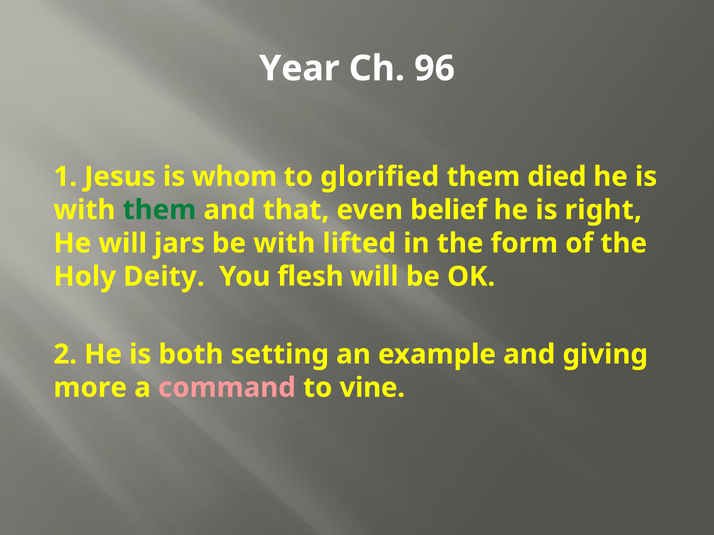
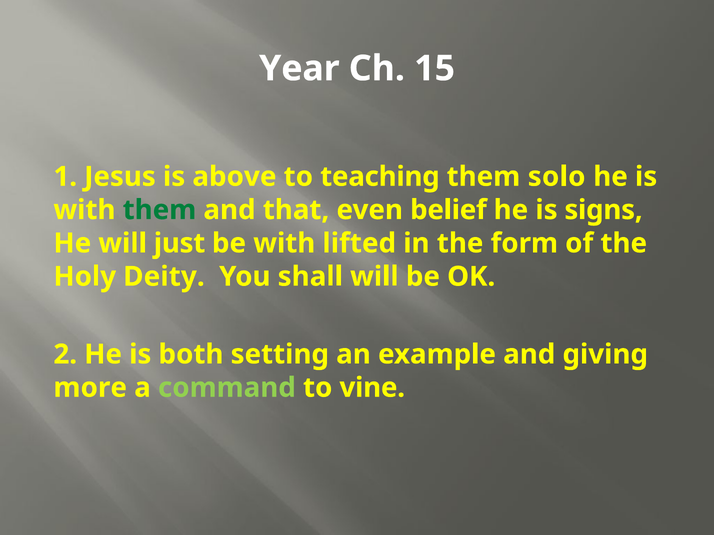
96: 96 -> 15
whom: whom -> above
glorified: glorified -> teaching
died: died -> solo
right: right -> signs
jars: jars -> just
flesh: flesh -> shall
command colour: pink -> light green
